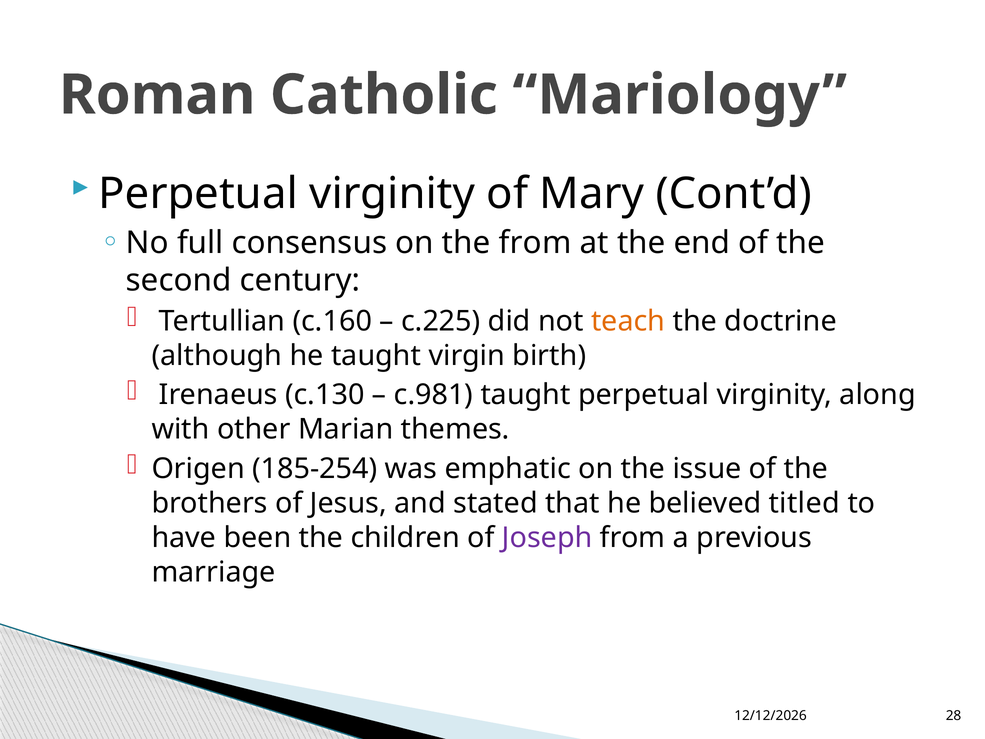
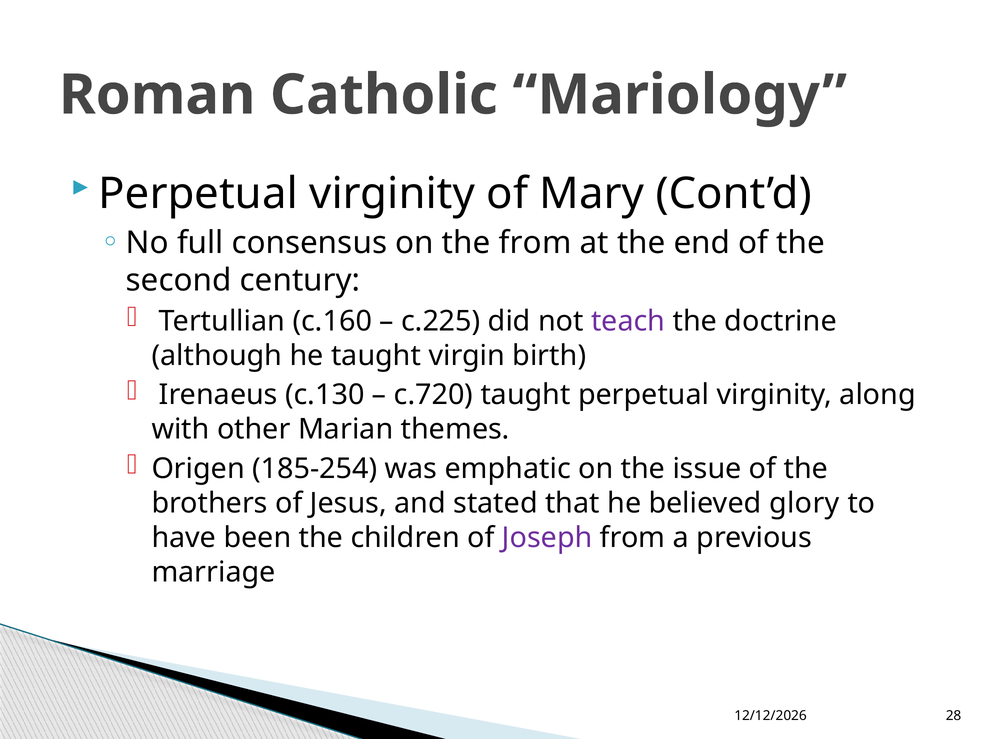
teach colour: orange -> purple
c.981: c.981 -> c.720
titled: titled -> glory
